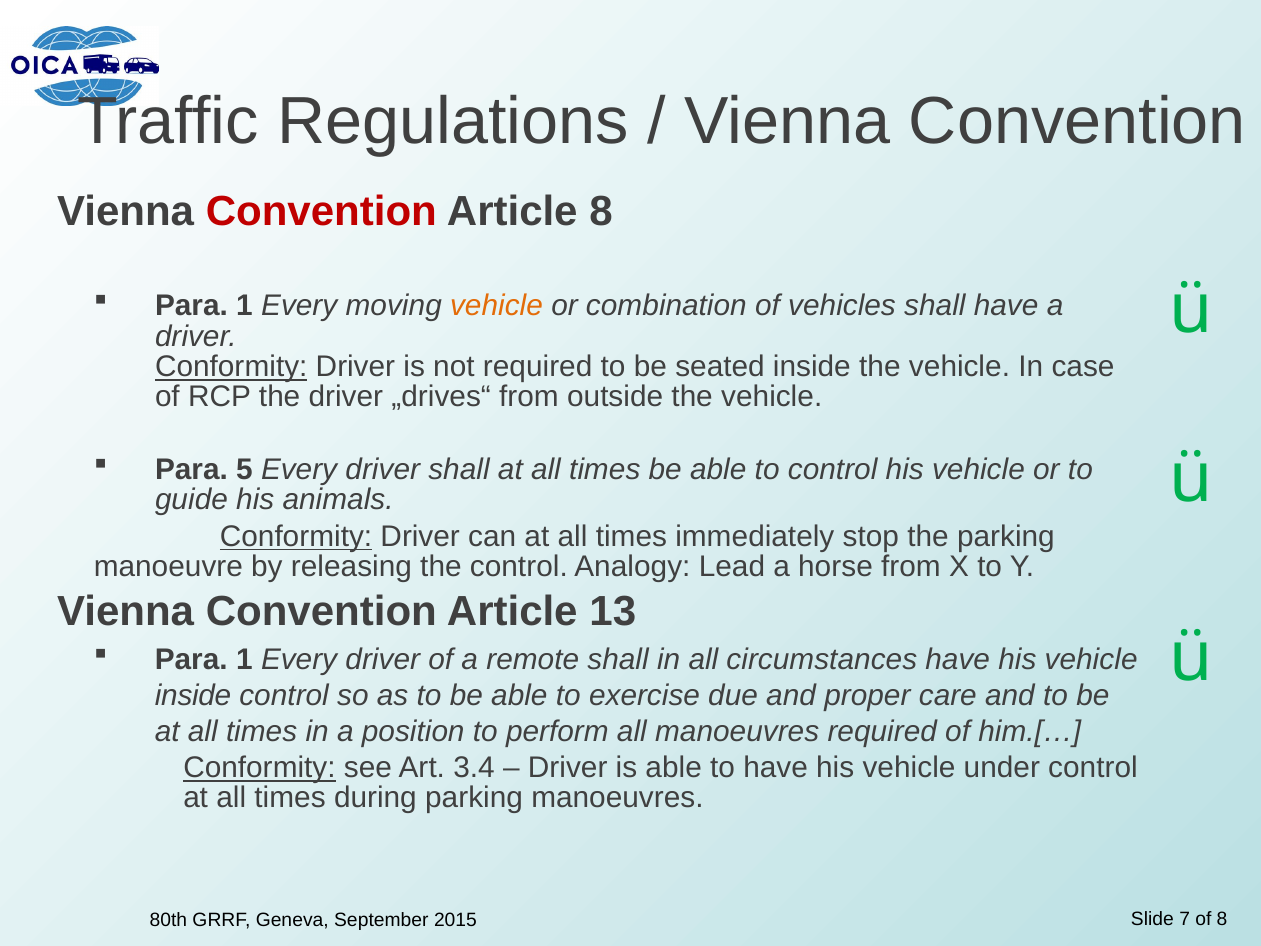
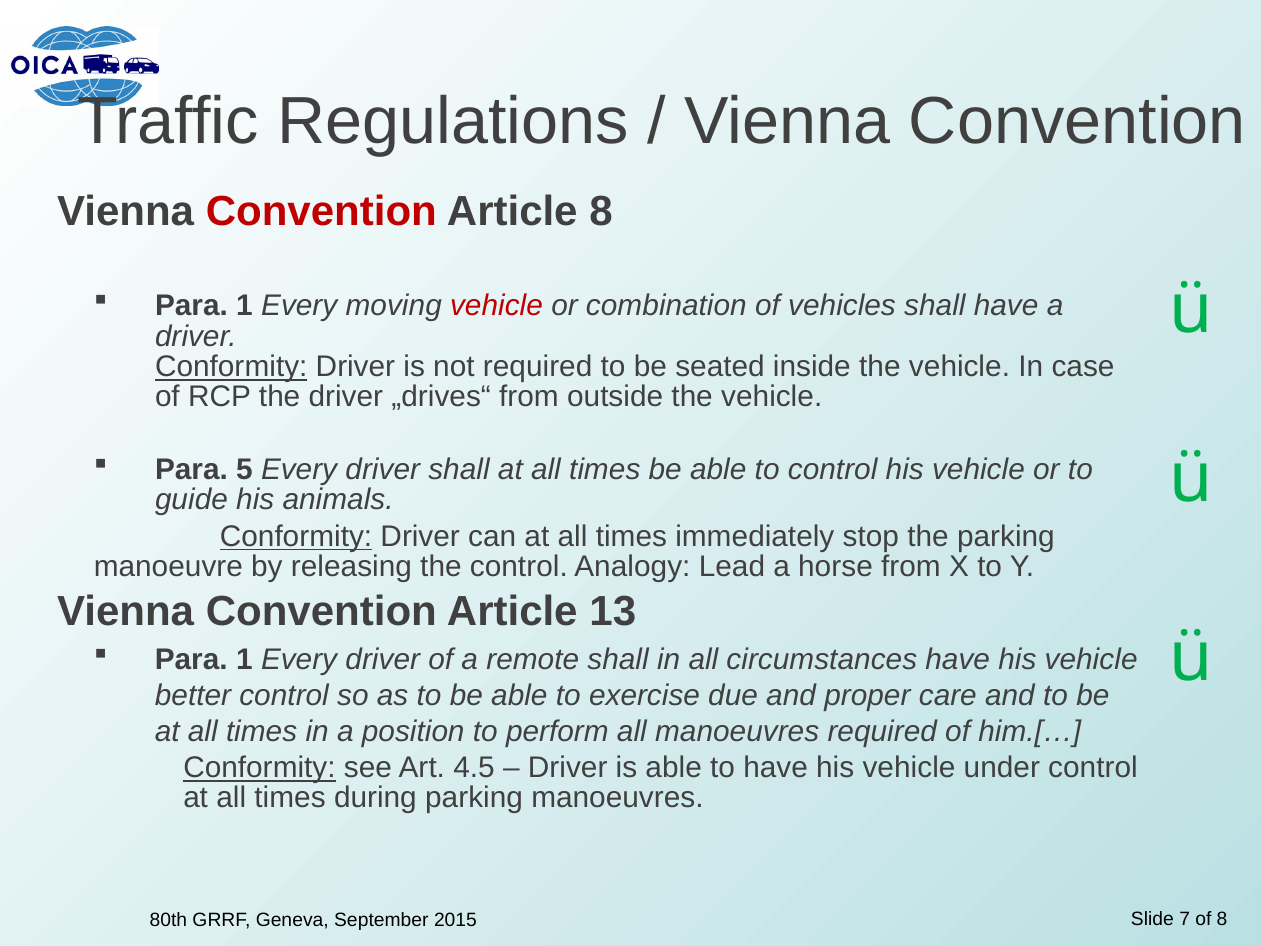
vehicle at (496, 306) colour: orange -> red
inside at (193, 696): inside -> better
3.4: 3.4 -> 4.5
